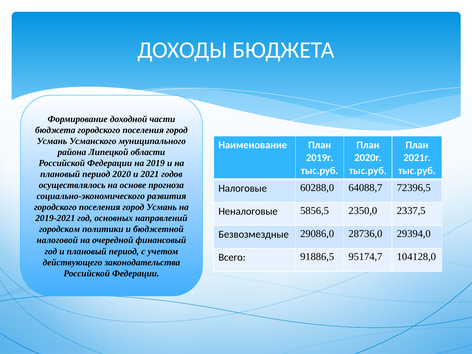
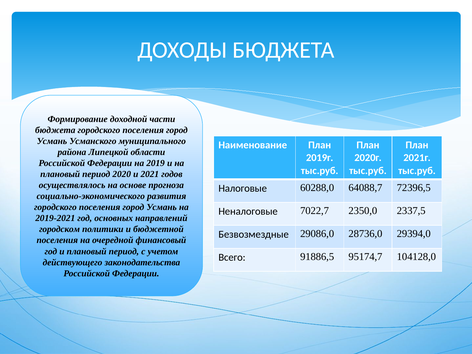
5856,5: 5856,5 -> 7022,7
налоговой at (57, 240): налоговой -> поселения
